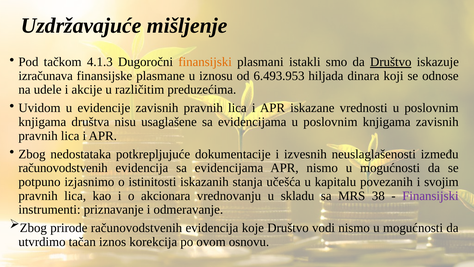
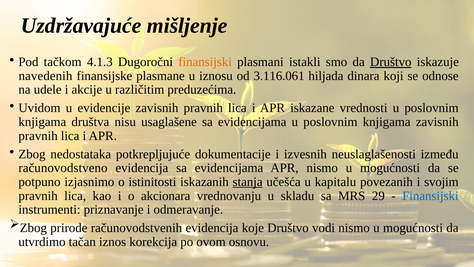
izračunava: izračunava -> navedenih
6.493.953: 6.493.953 -> 3.116.061
računovodstvenih at (63, 168): računovodstvenih -> računovodstveno
stanja underline: none -> present
38: 38 -> 29
Finansijski at (430, 195) colour: purple -> blue
